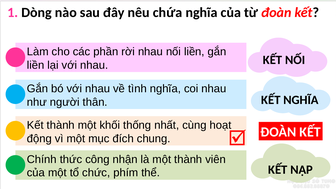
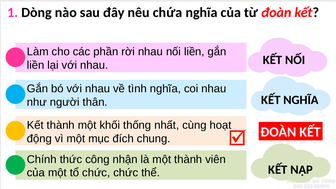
chức phím: phím -> chức
